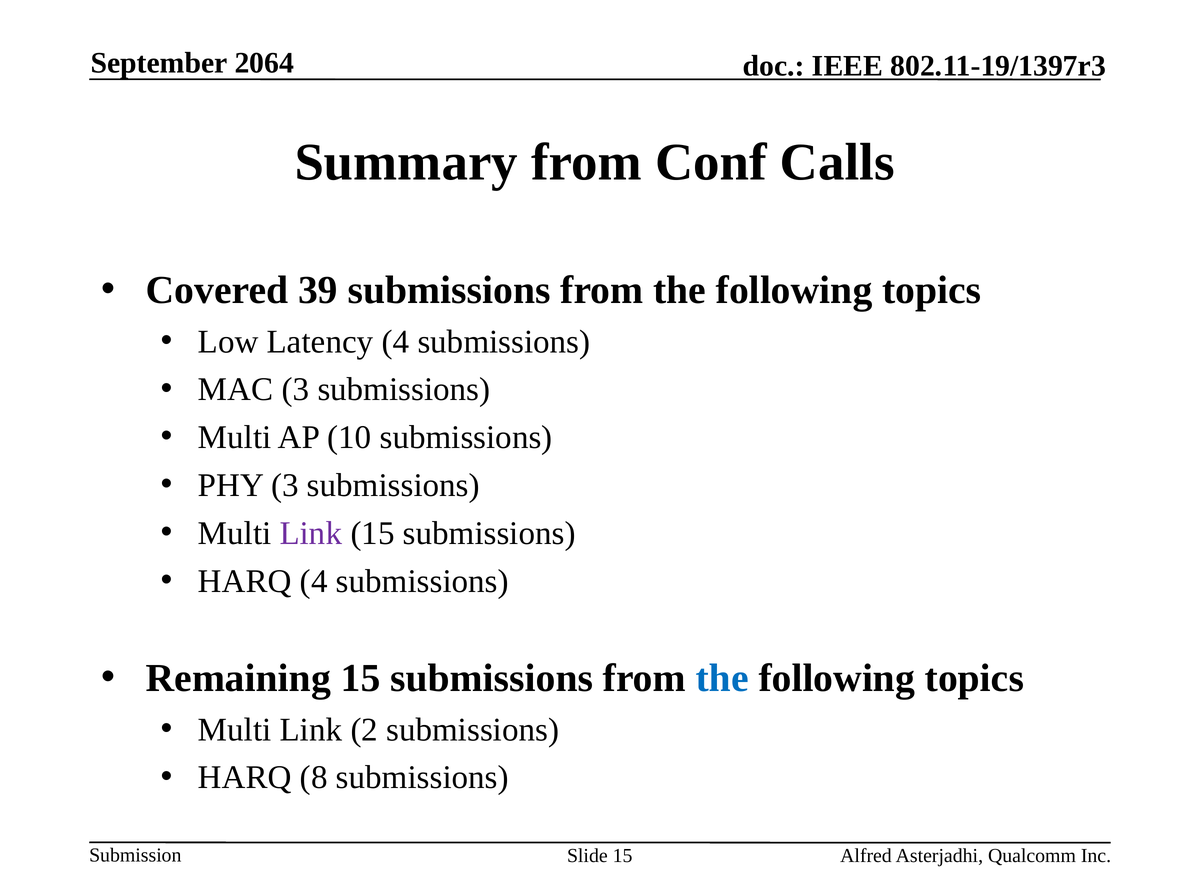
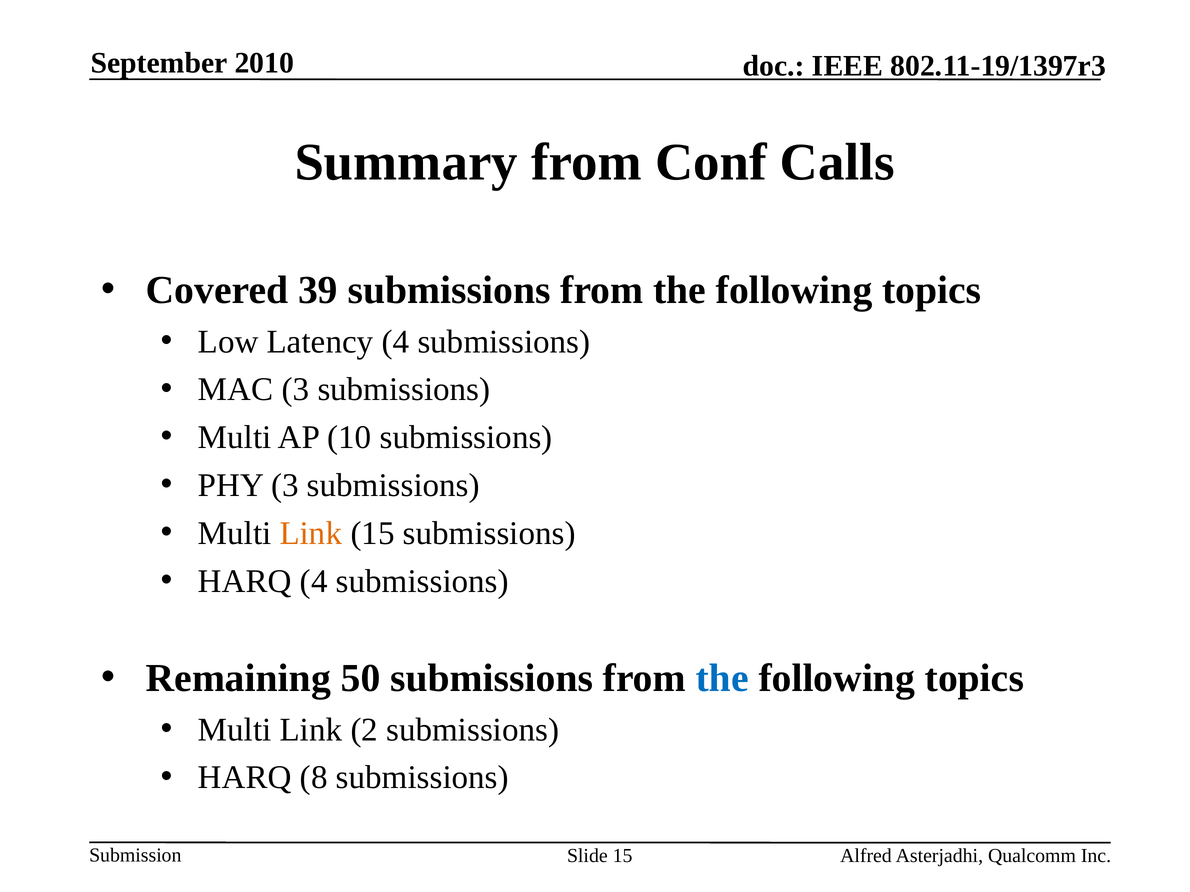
2064: 2064 -> 2010
Link at (311, 534) colour: purple -> orange
Remaining 15: 15 -> 50
